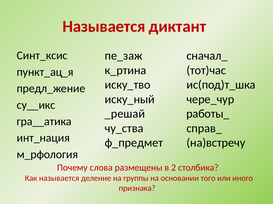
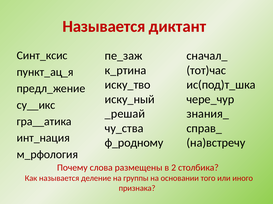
работы_: работы_ -> знания_
ф_предмет: ф_предмет -> ф_родному
